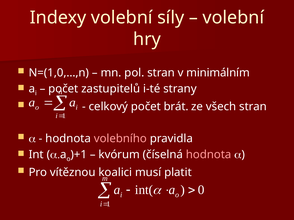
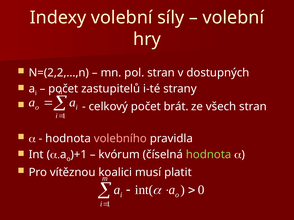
N=(1,0,…,n: N=(1,0,…,n -> N=(2,2,…,n
minimálním: minimálním -> dostupných
hodnota at (209, 155) colour: pink -> light green
